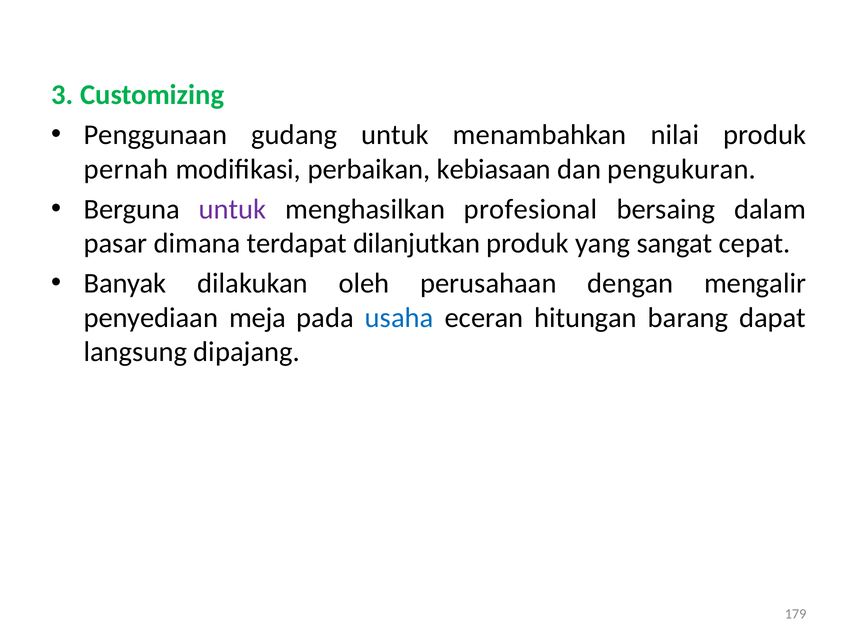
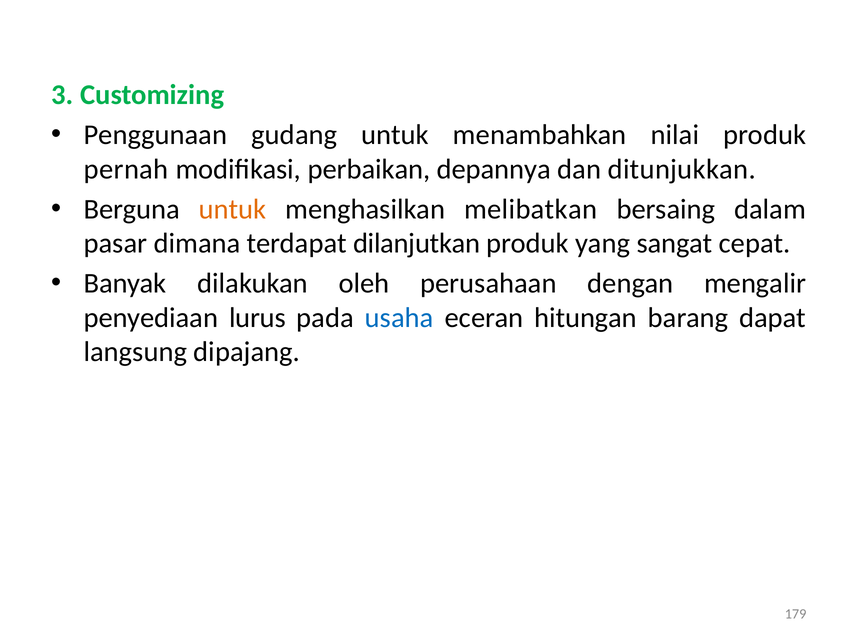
kebiasaan: kebiasaan -> depannya
pengukuran: pengukuran -> ditunjukkan
untuk at (233, 209) colour: purple -> orange
profesional: profesional -> melibatkan
meja: meja -> lurus
